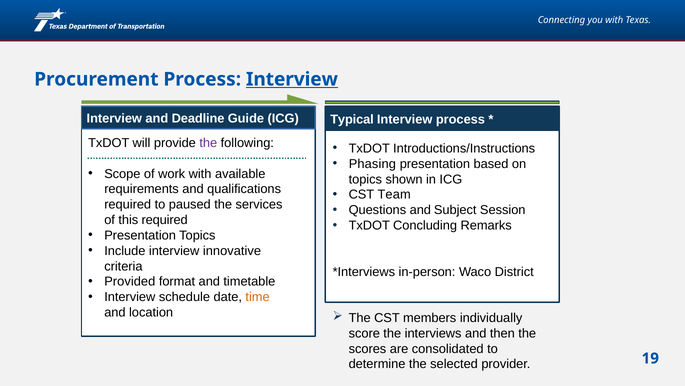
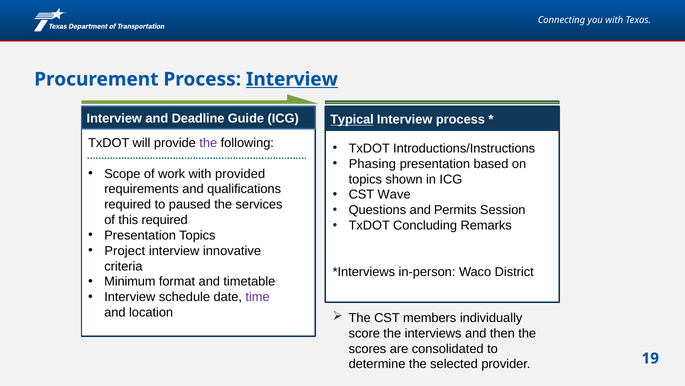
Typical underline: none -> present
available: available -> provided
Team: Team -> Wave
Subject: Subject -> Permits
Include: Include -> Project
Provided: Provided -> Minimum
time colour: orange -> purple
